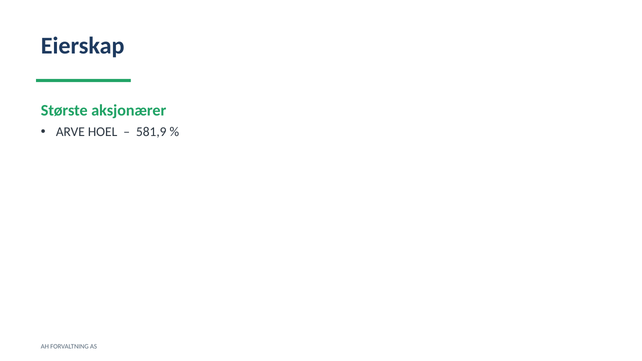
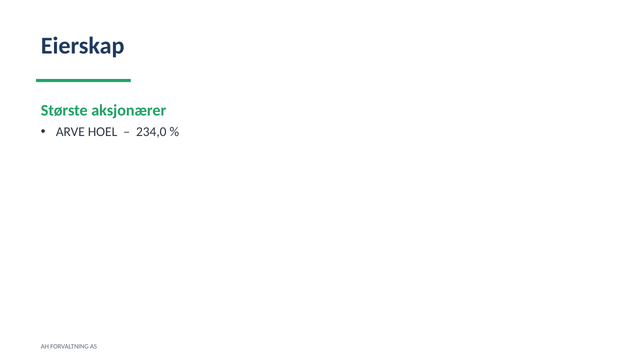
581,9: 581,9 -> 234,0
